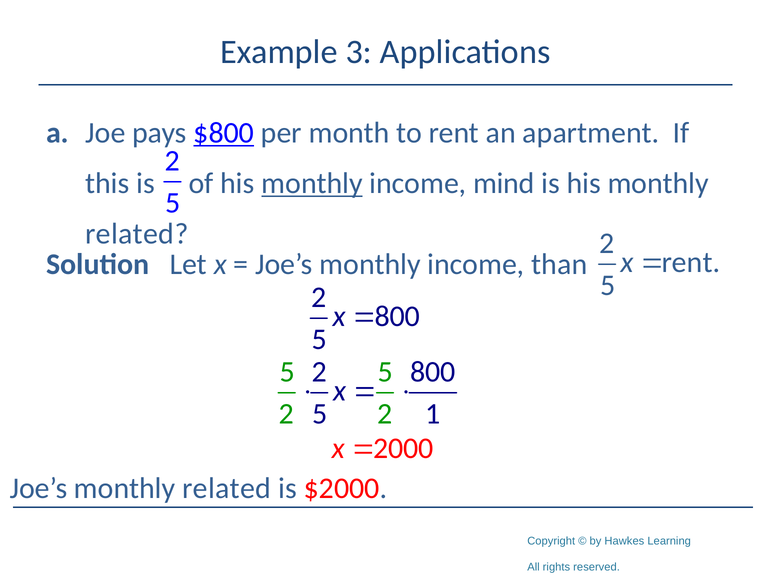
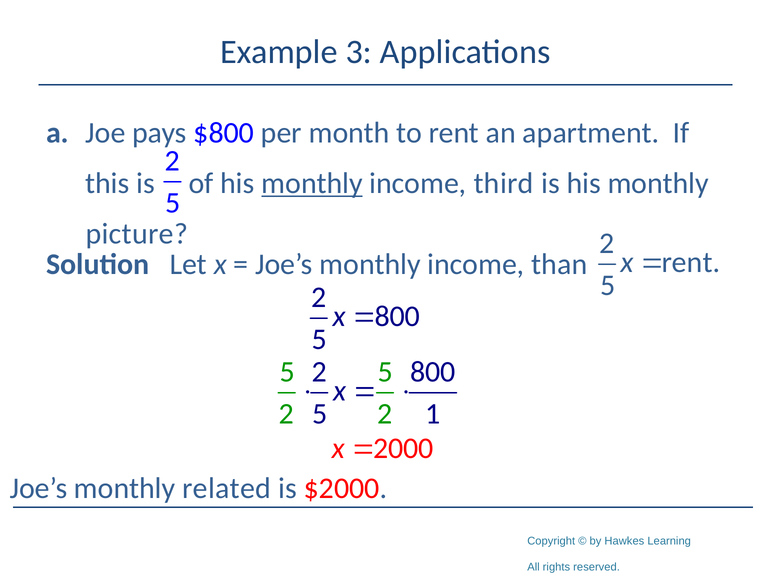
$800 underline: present -> none
mind: mind -> third
related at (137, 234): related -> picture
